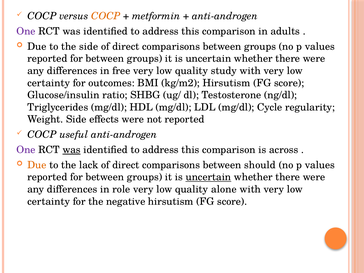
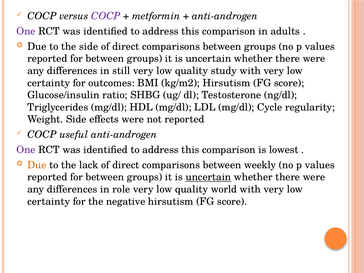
COCP at (106, 16) colour: orange -> purple
free: free -> still
was at (72, 150) underline: present -> none
across: across -> lowest
should: should -> weekly
alone: alone -> world
